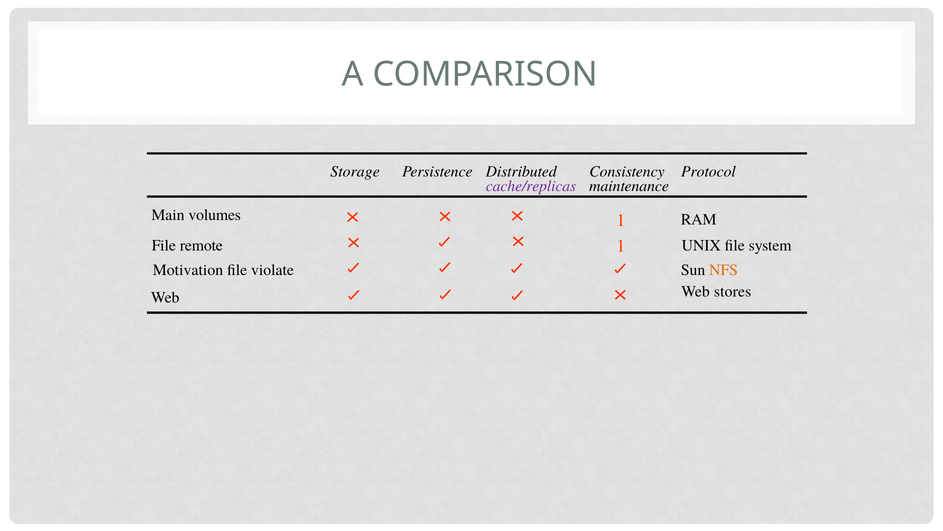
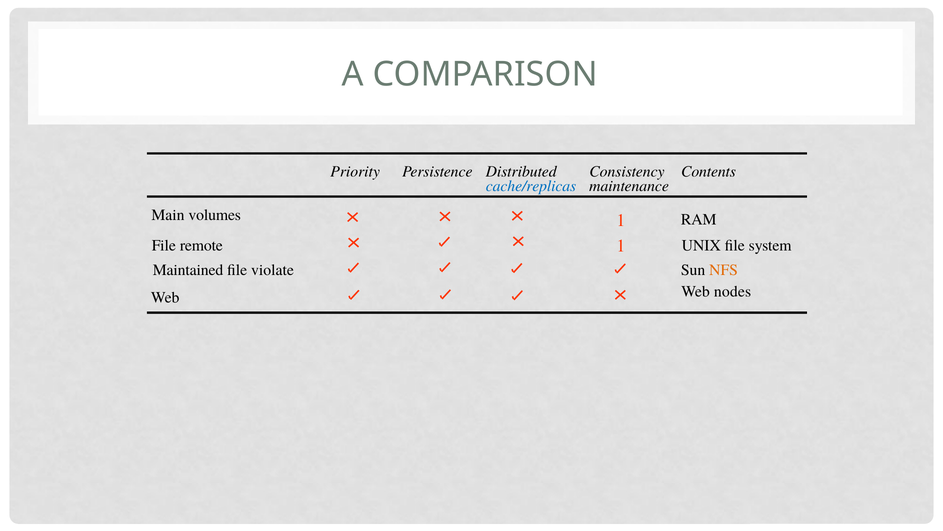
Storage: Storage -> Priority
Protocol: Protocol -> Contents
cache/replicas colour: purple -> blue
Motivation: Motivation -> Maintained
stores: stores -> nodes
